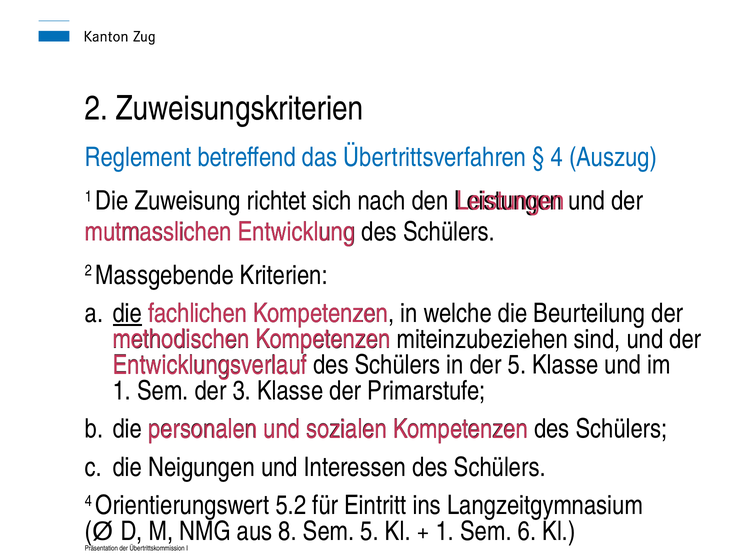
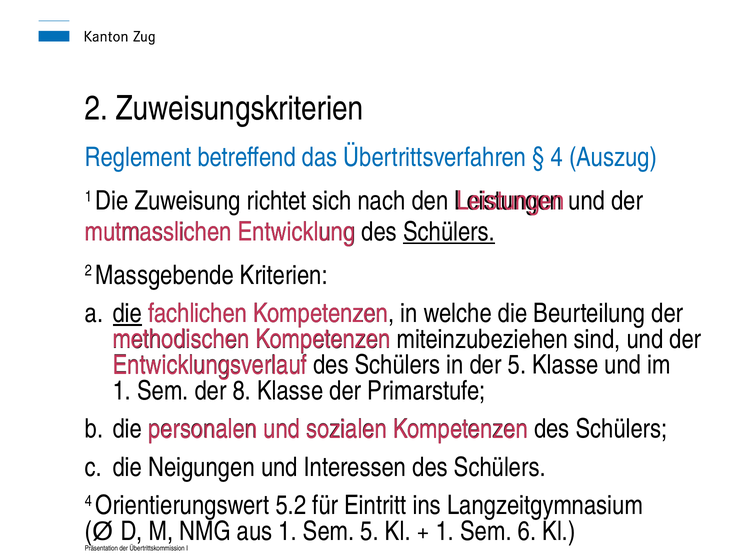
Schülers at (449, 232) underline: none -> present
3: 3 -> 8
aus 8: 8 -> 1
